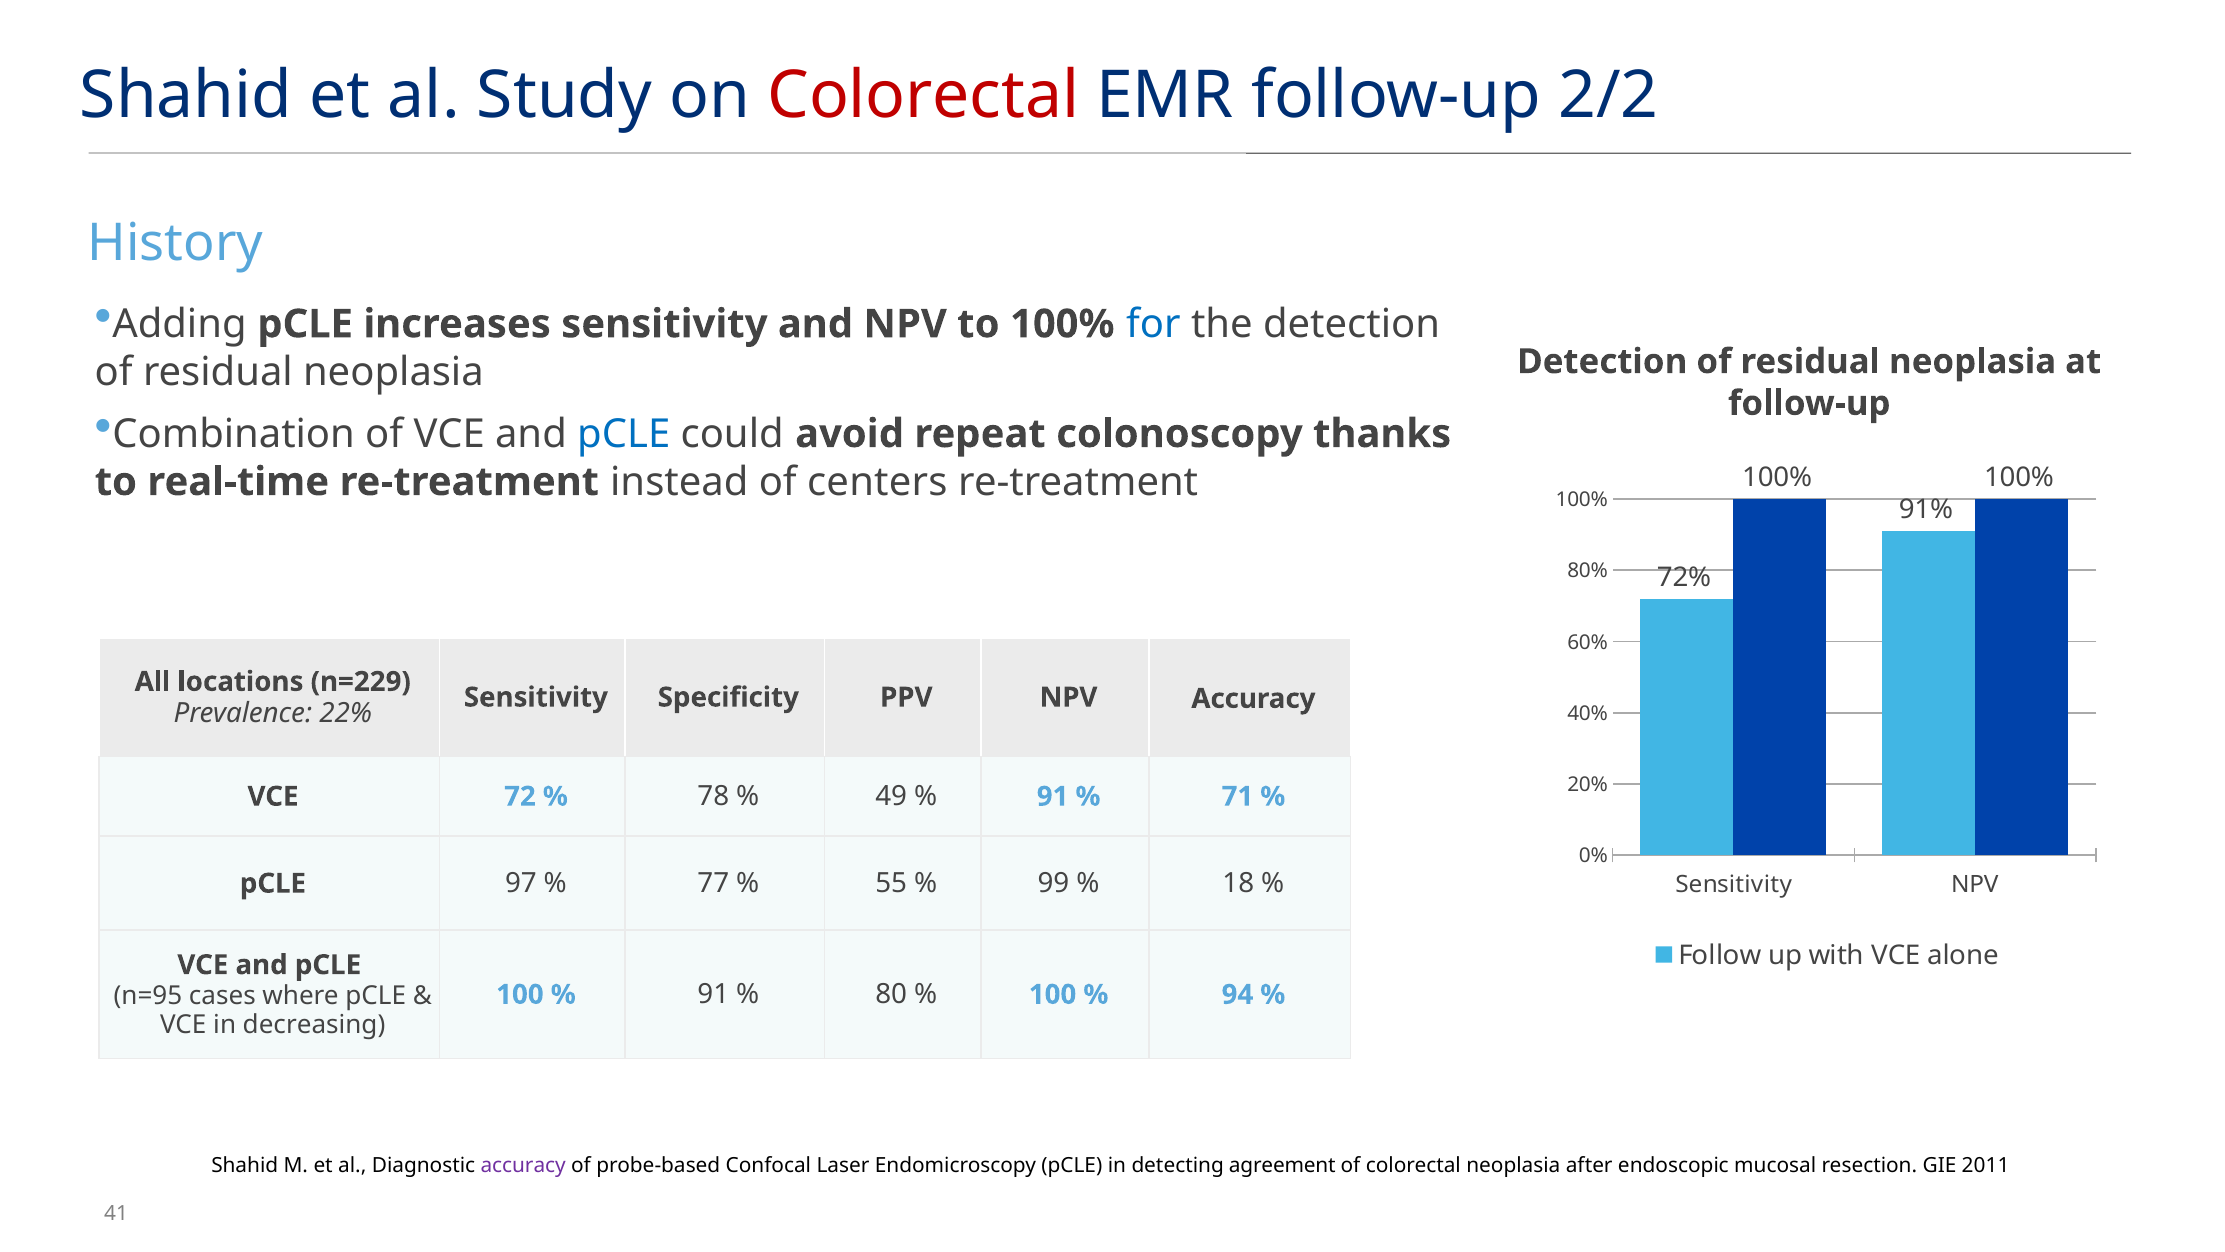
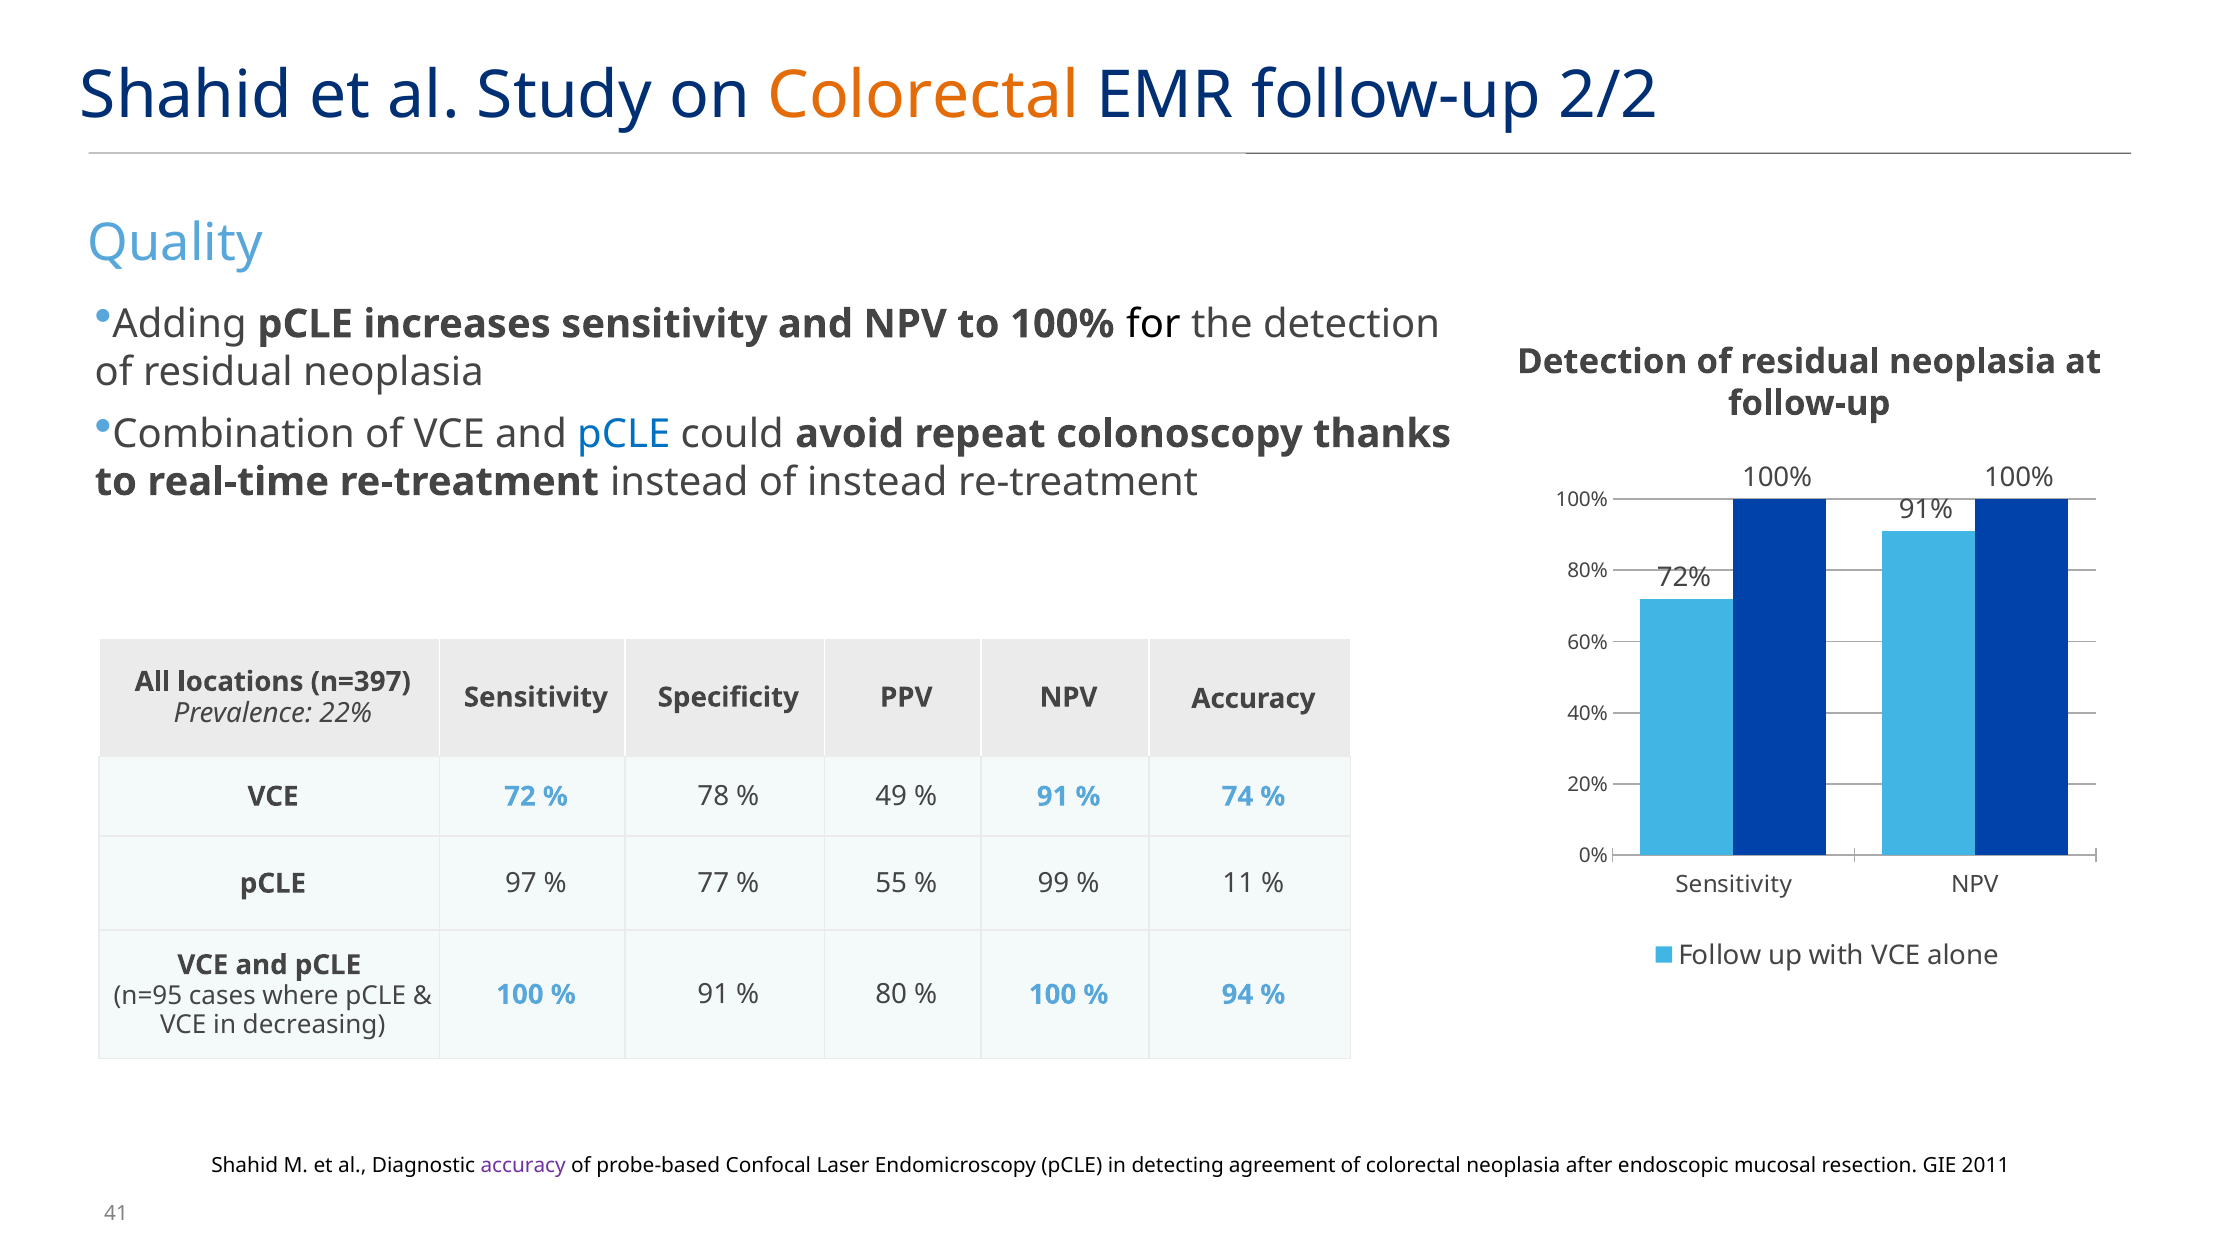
Colorectal at (923, 96) colour: red -> orange
History: History -> Quality
for colour: blue -> black
of centers: centers -> instead
n=229: n=229 -> n=397
71: 71 -> 74
18: 18 -> 11
